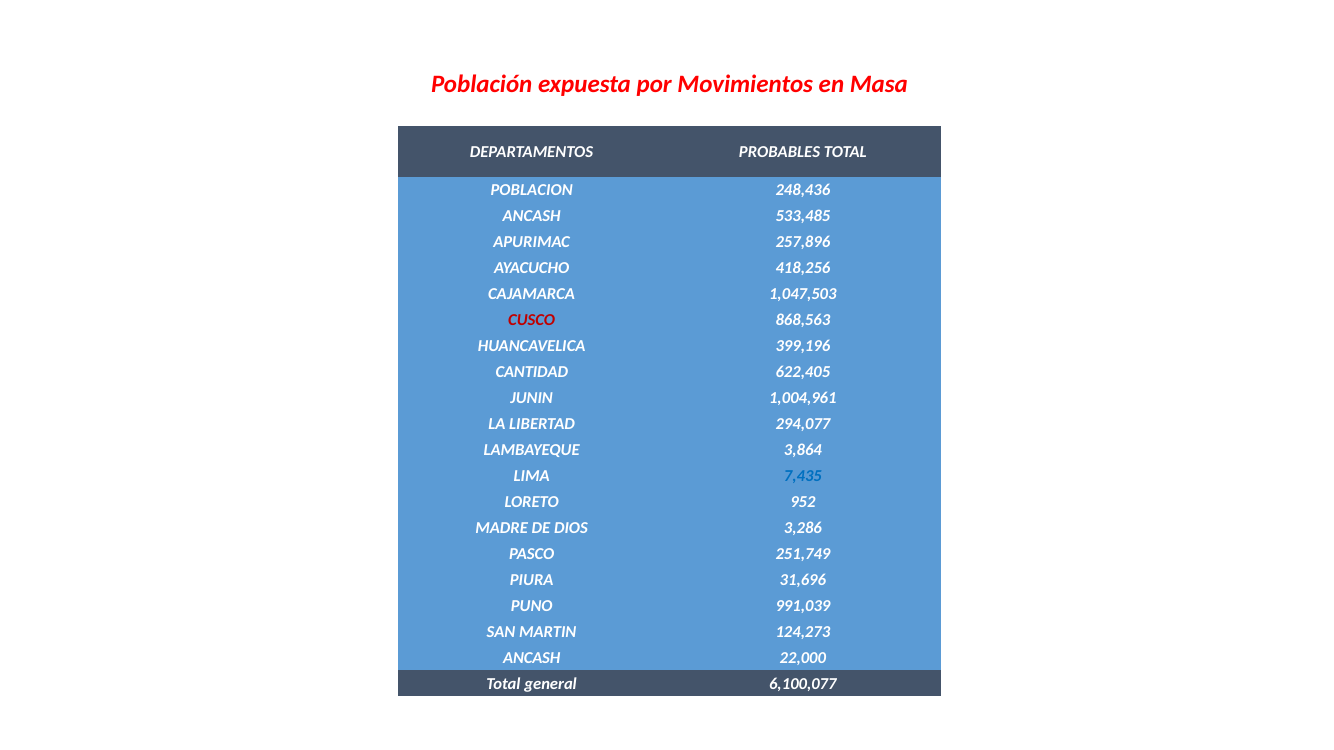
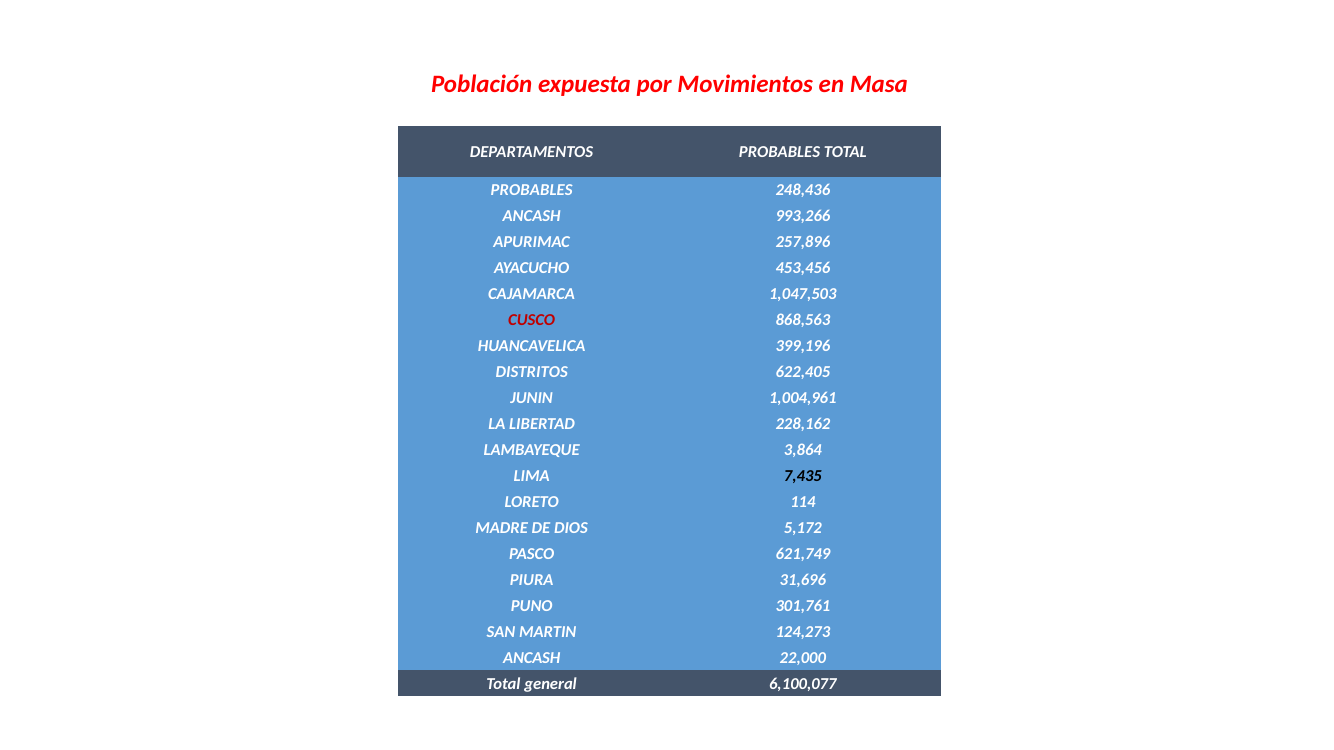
POBLACION at (532, 190): POBLACION -> PROBABLES
533,485: 533,485 -> 993,266
418,256: 418,256 -> 453,456
CANTIDAD: CANTIDAD -> DISTRITOS
294,077: 294,077 -> 228,162
7,435 colour: blue -> black
952: 952 -> 114
3,286: 3,286 -> 5,172
251,749: 251,749 -> 621,749
991,039: 991,039 -> 301,761
